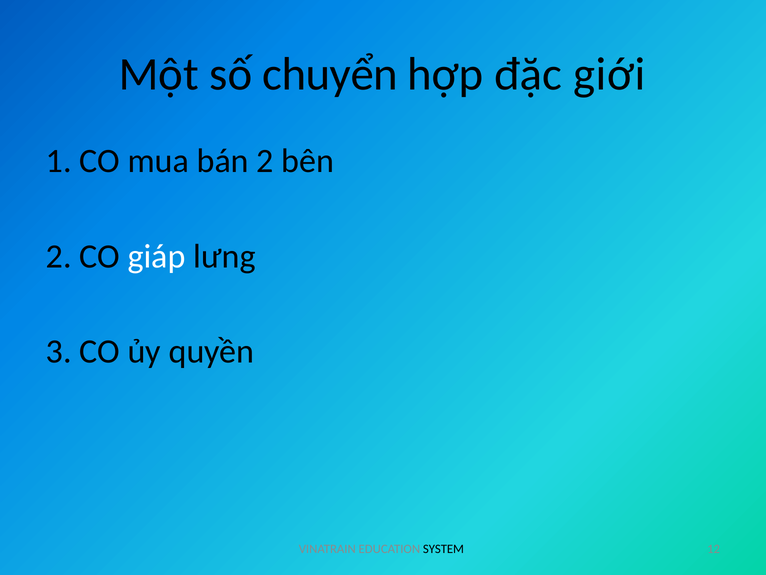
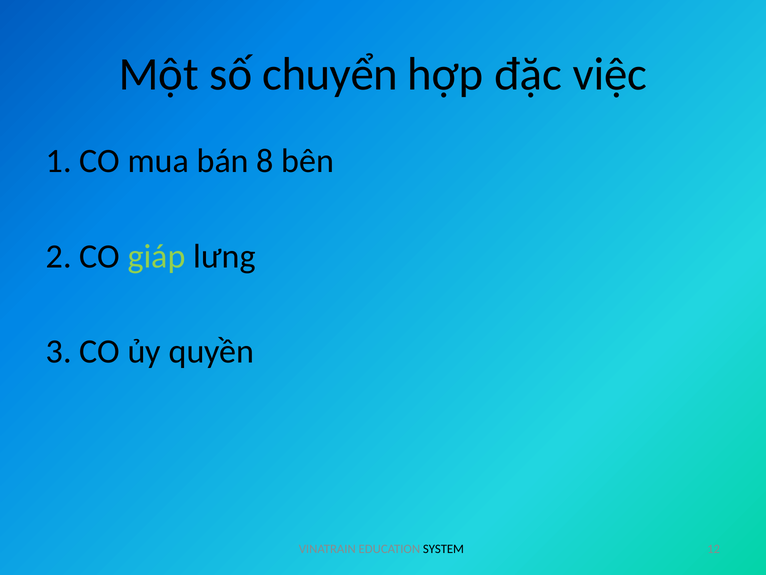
giới: giới -> việc
bán 2: 2 -> 8
giáp colour: white -> light green
